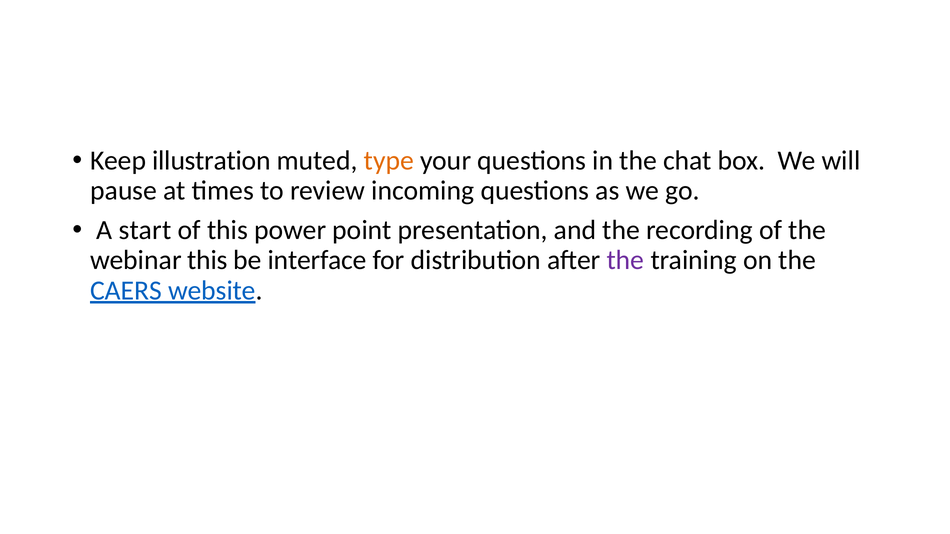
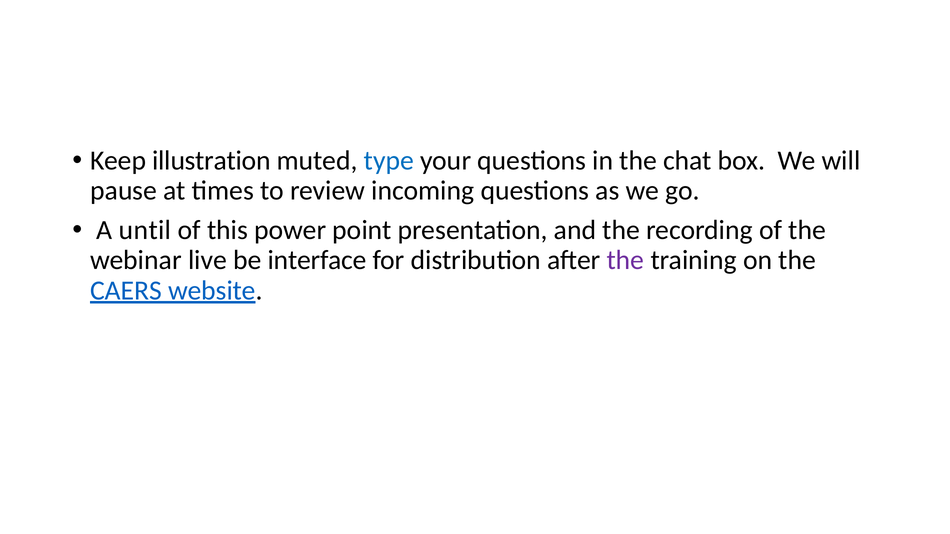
type colour: orange -> blue
start: start -> until
webinar this: this -> live
